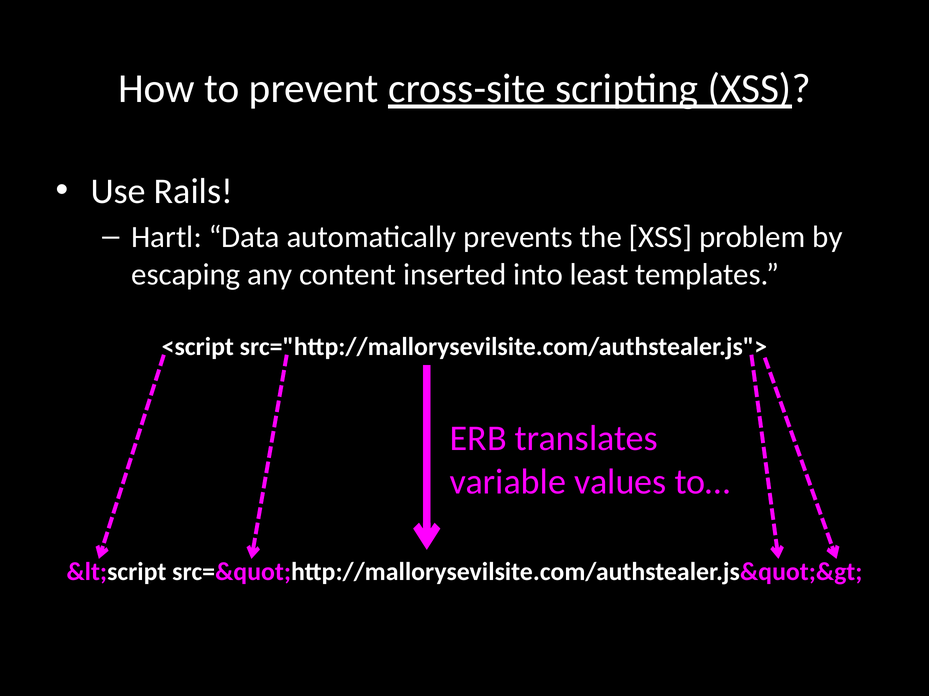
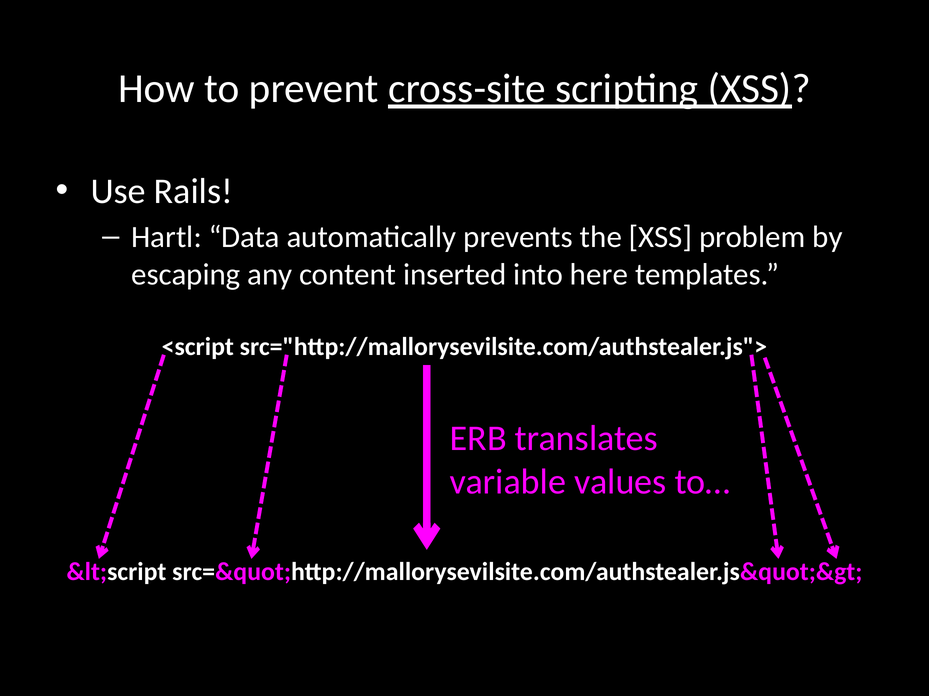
least: least -> here
